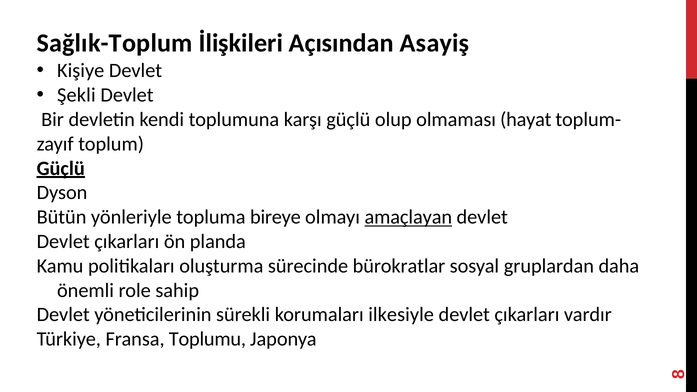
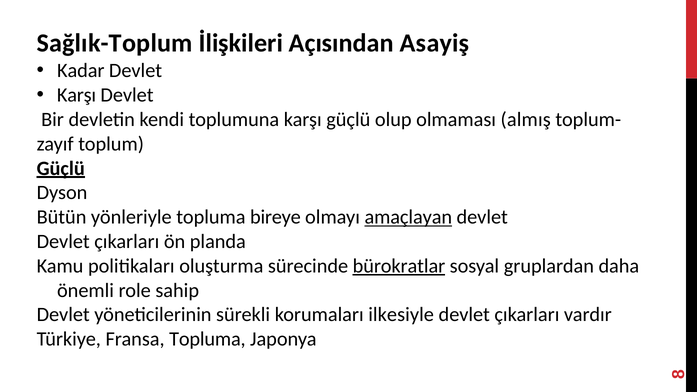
Kişiye: Kişiye -> Kadar
Şekli at (76, 95): Şekli -> Karşı
hayat: hayat -> almış
bürokratlar underline: none -> present
Fransa Toplumu: Toplumu -> Topluma
